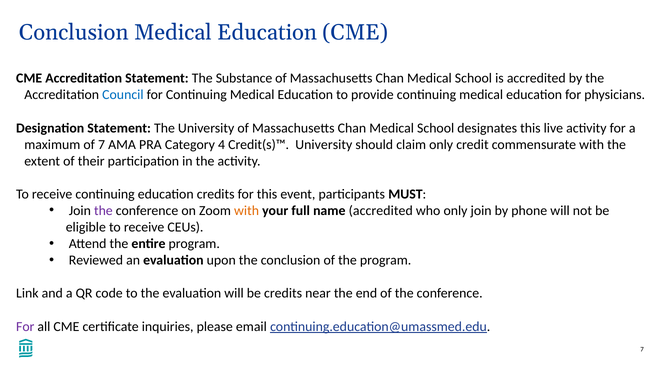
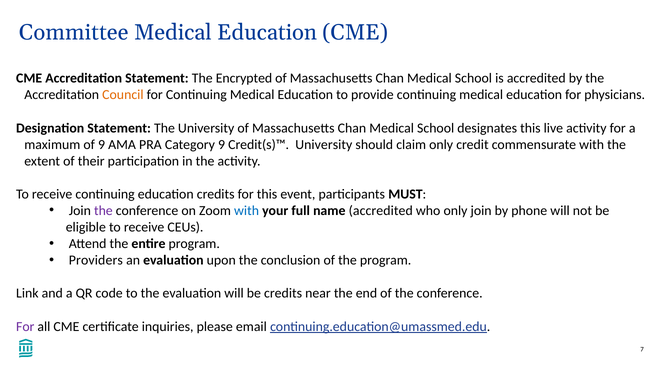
Conclusion at (74, 32): Conclusion -> Committee
Substance: Substance -> Encrypted
Council colour: blue -> orange
of 7: 7 -> 9
Category 4: 4 -> 9
with at (247, 211) colour: orange -> blue
Reviewed: Reviewed -> Providers
